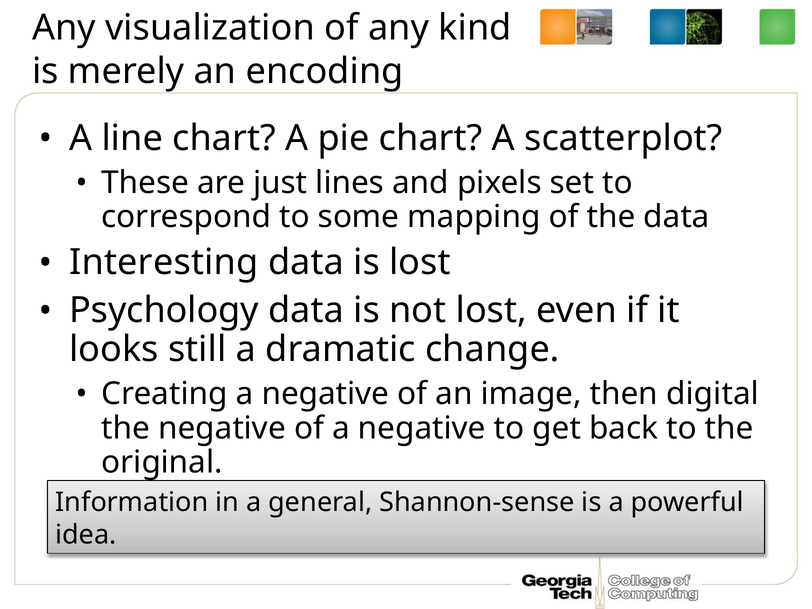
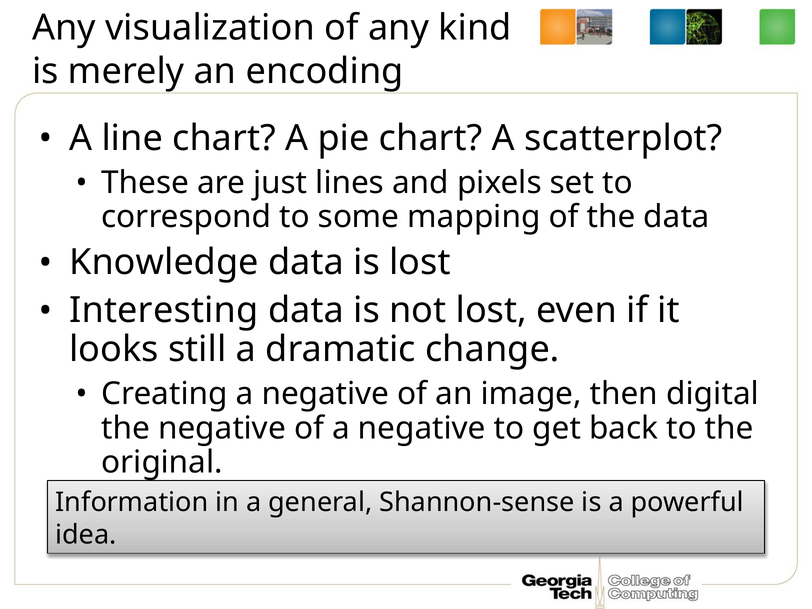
Interesting: Interesting -> Knowledge
Psychology: Psychology -> Interesting
